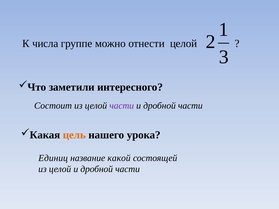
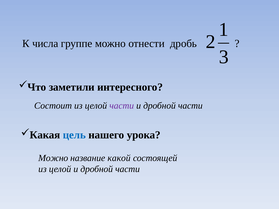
отнести целой: целой -> дробь
цель colour: orange -> blue
Единиц at (53, 158): Единиц -> Можно
